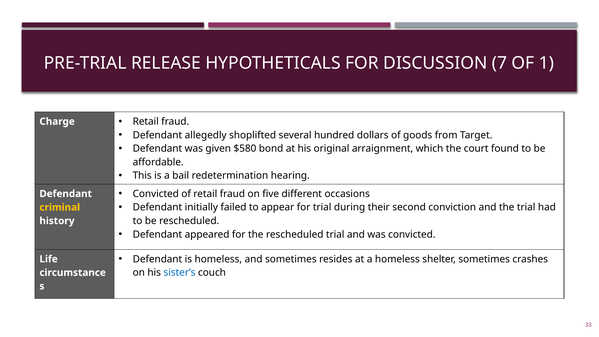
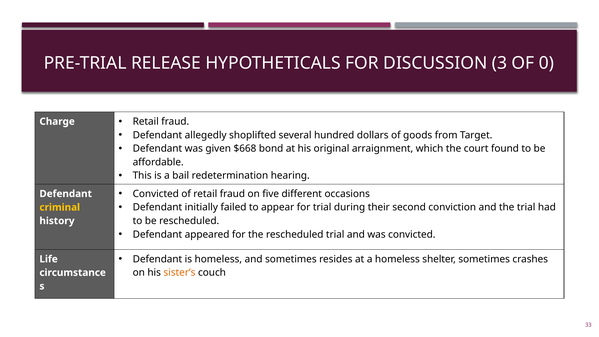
7: 7 -> 3
1: 1 -> 0
$580: $580 -> $668
sister’s colour: blue -> orange
